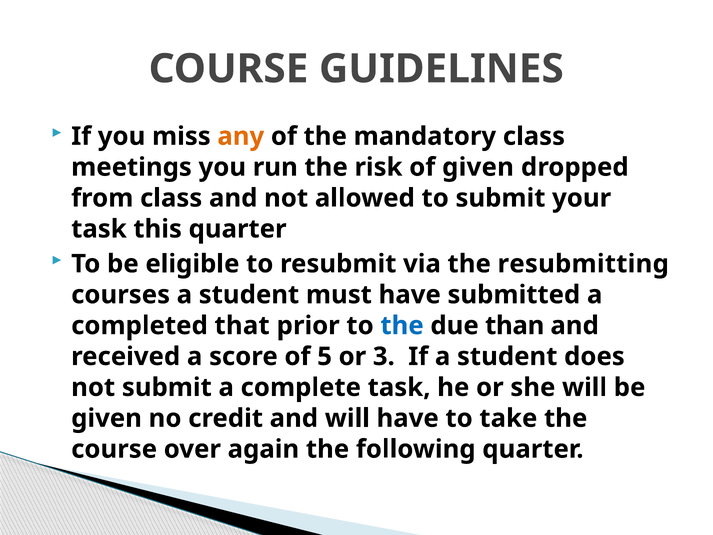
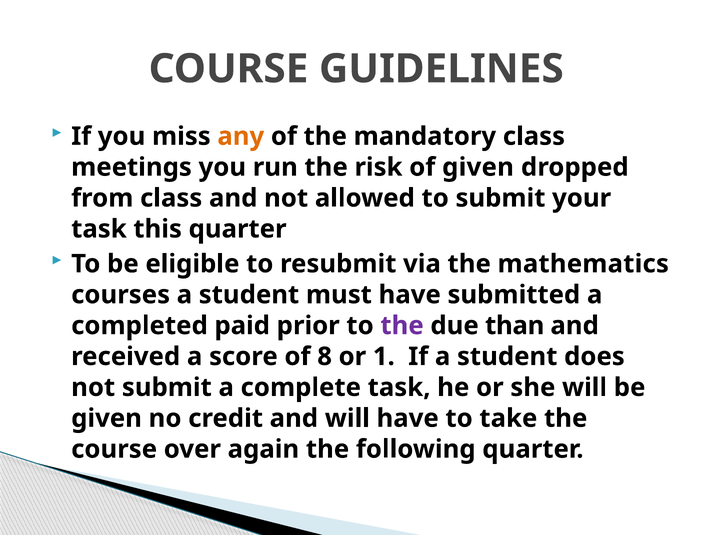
resubmitting: resubmitting -> mathematics
that: that -> paid
the at (402, 325) colour: blue -> purple
5: 5 -> 8
3: 3 -> 1
